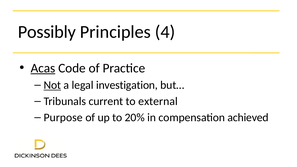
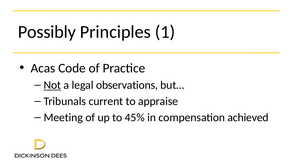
4: 4 -> 1
Acas underline: present -> none
investigation: investigation -> observations
external: external -> appraise
Purpose: Purpose -> Meeting
20%: 20% -> 45%
